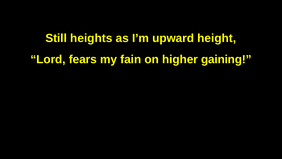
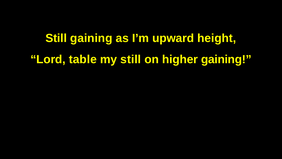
Still heights: heights -> gaining
fears: fears -> table
my fain: fain -> still
